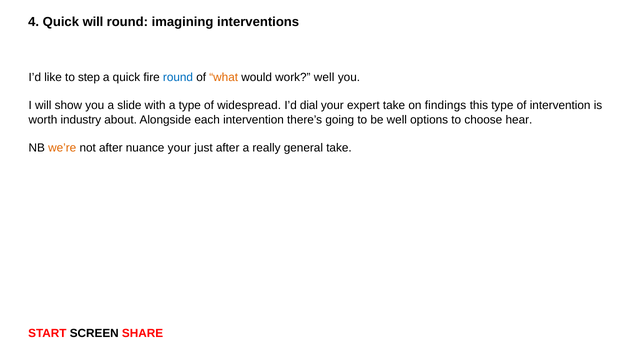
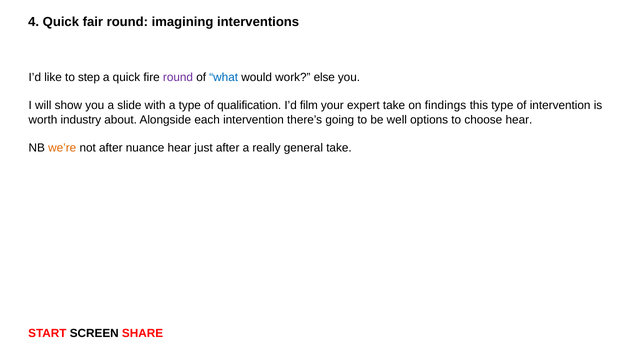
Quick will: will -> fair
round at (178, 77) colour: blue -> purple
what colour: orange -> blue
work well: well -> else
widespread: widespread -> qualification
dial: dial -> film
nuance your: your -> hear
